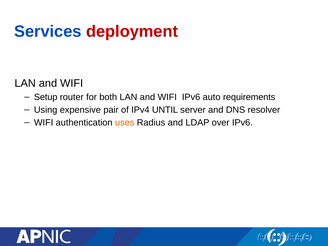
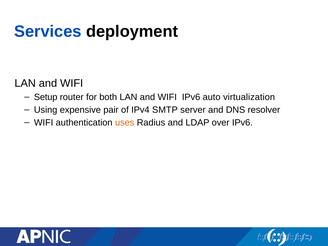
deployment colour: red -> black
requirements: requirements -> virtualization
UNTIL: UNTIL -> SMTP
